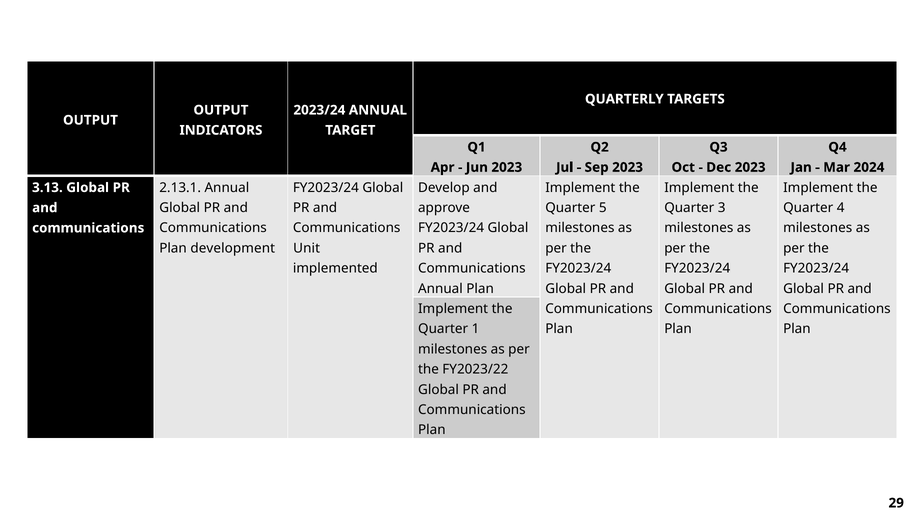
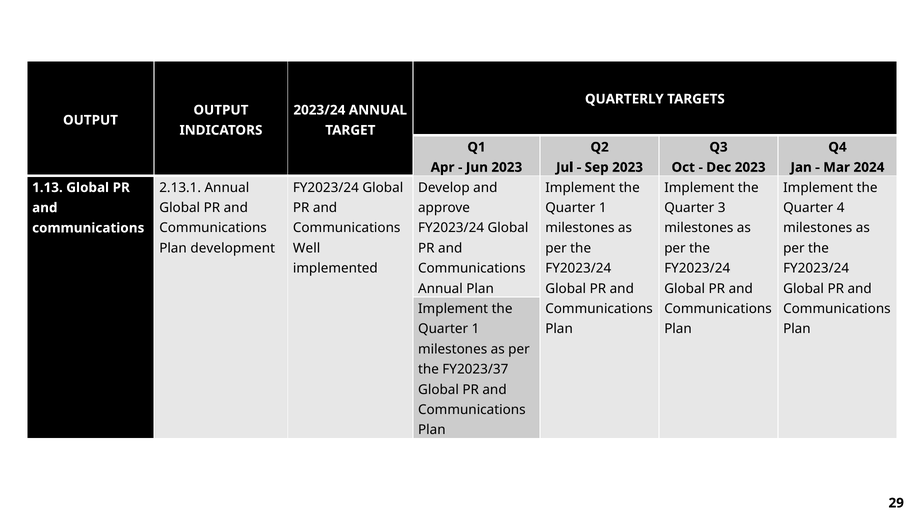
3.13: 3.13 -> 1.13
5 at (603, 208): 5 -> 1
Unit: Unit -> Well
FY2023/22: FY2023/22 -> FY2023/37
